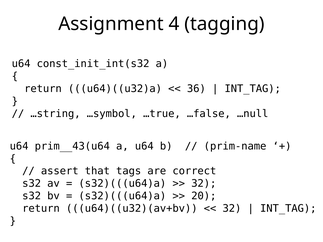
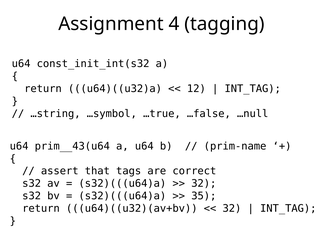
36: 36 -> 12
20: 20 -> 35
